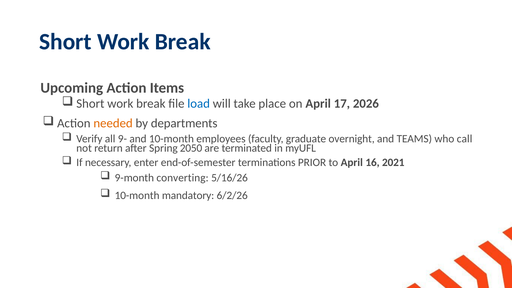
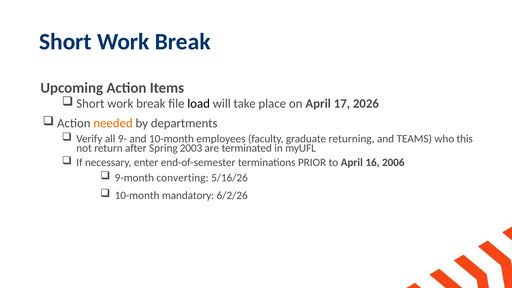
load colour: blue -> black
overnight: overnight -> returning
call: call -> this
2050: 2050 -> 2003
2021: 2021 -> 2006
